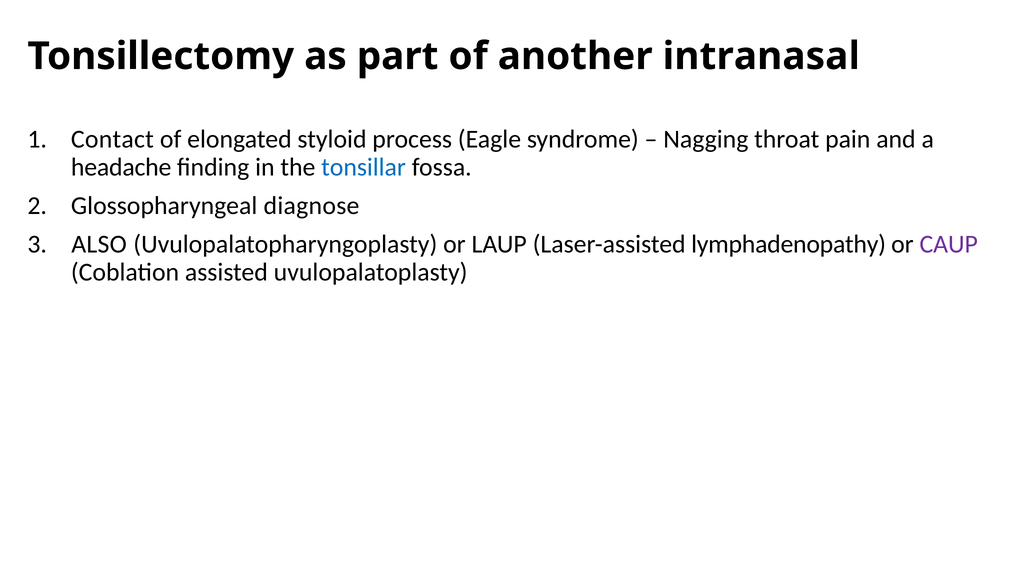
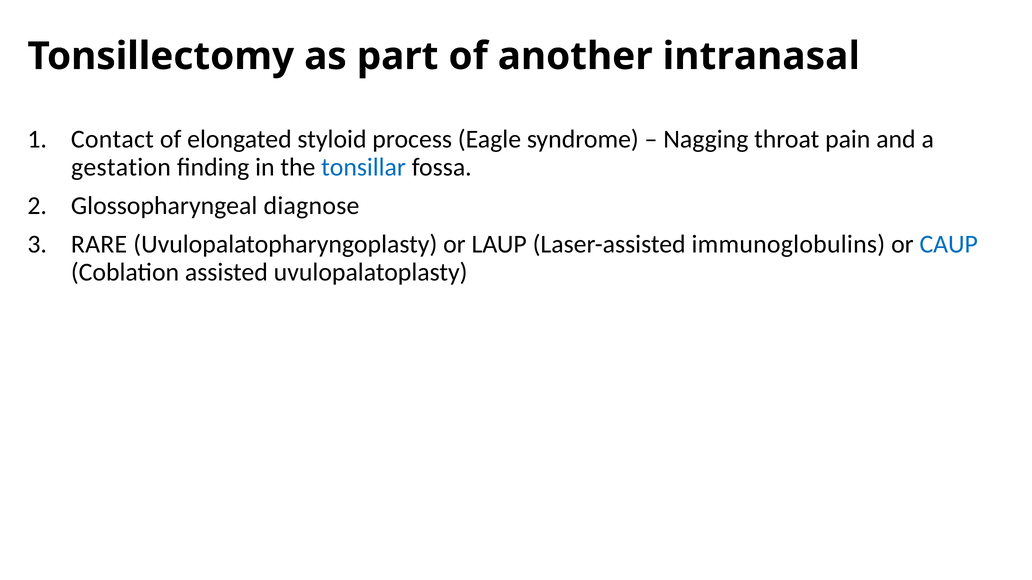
headache: headache -> gestation
ALSO: ALSO -> RARE
lymphadenopathy: lymphadenopathy -> immunoglobulins
CAUP colour: purple -> blue
